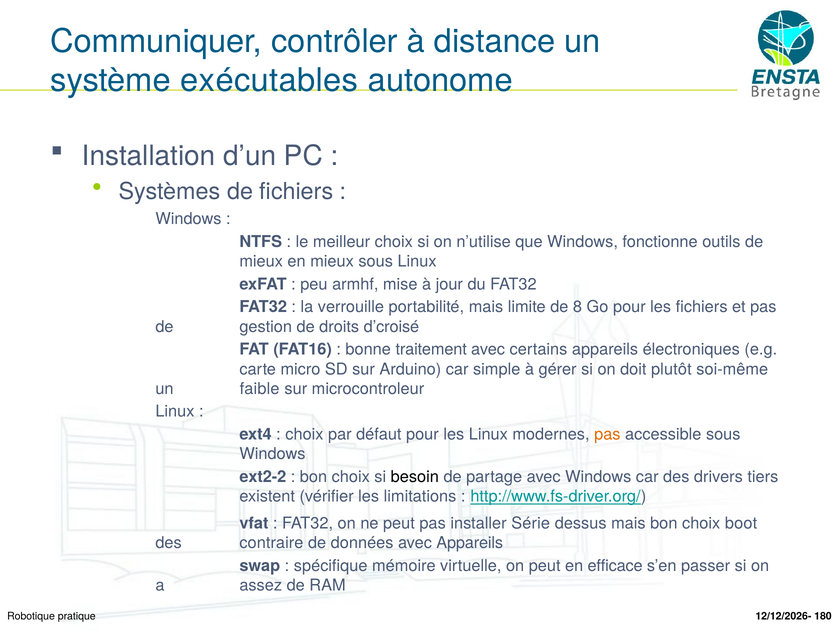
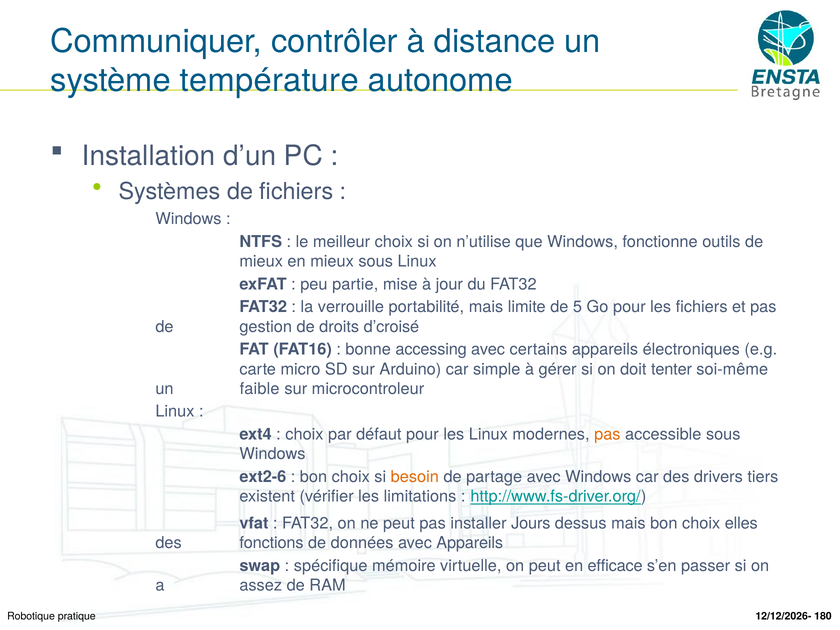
exécutables: exécutables -> température
armhf: armhf -> partie
8: 8 -> 5
traitement: traitement -> accessing
plutôt: plutôt -> tenter
ext2-2: ext2-2 -> ext2-6
besoin colour: black -> orange
Série: Série -> Jours
boot: boot -> elles
contraire: contraire -> fonctions
